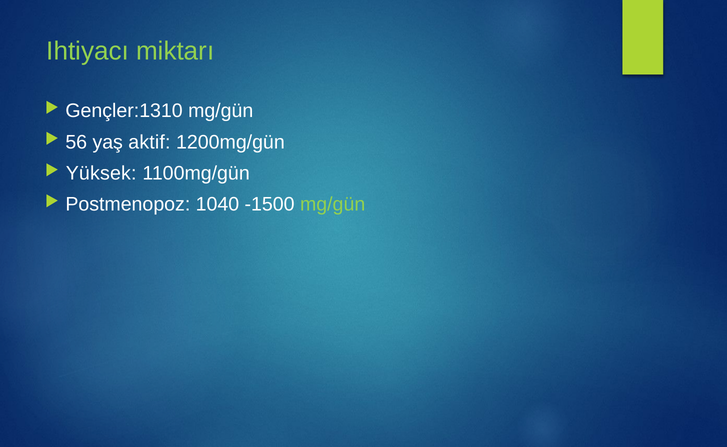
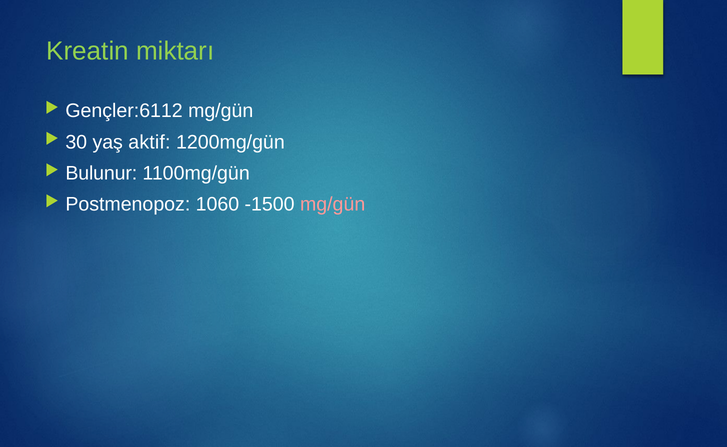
Ihtiyacı: Ihtiyacı -> Kreatin
Gençler:1310: Gençler:1310 -> Gençler:6112
56: 56 -> 30
Yüksek: Yüksek -> Bulunur
1040: 1040 -> 1060
mg/gün at (333, 204) colour: light green -> pink
